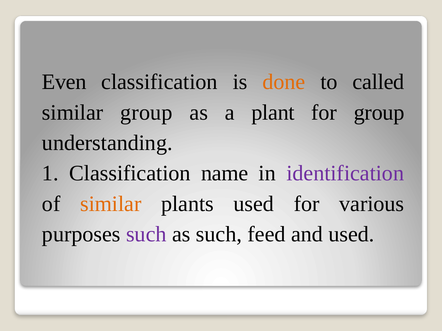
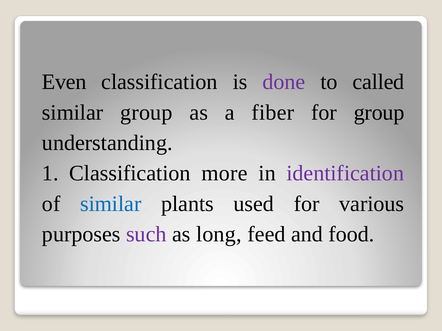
done colour: orange -> purple
plant: plant -> fiber
name: name -> more
similar at (111, 204) colour: orange -> blue
as such: such -> long
and used: used -> food
